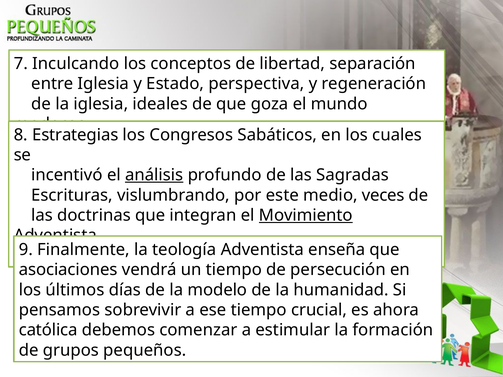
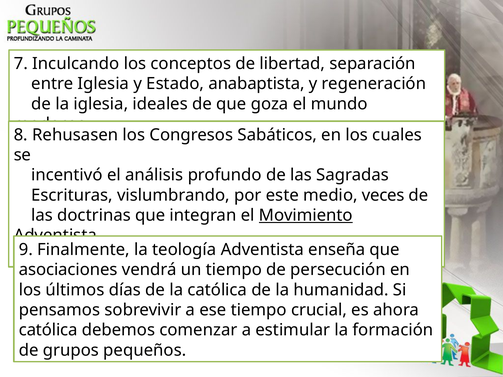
perspectiva: perspectiva -> anabaptista
Estrategias: Estrategias -> Rehusasen
análisis underline: present -> none
la modelo: modelo -> católica
